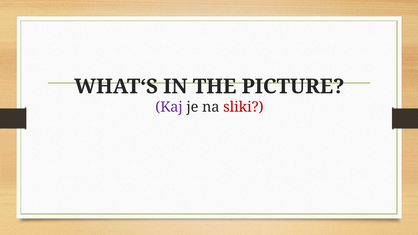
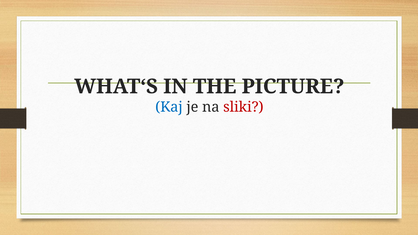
Kaj colour: purple -> blue
